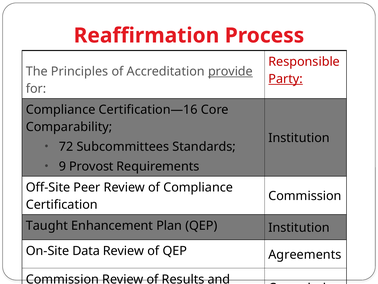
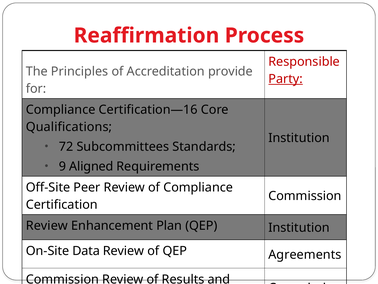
provide underline: present -> none
Comparability: Comparability -> Qualifications
Provost: Provost -> Aligned
Taught at (47, 225): Taught -> Review
